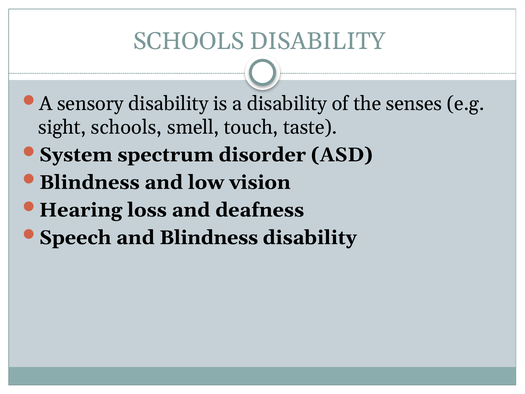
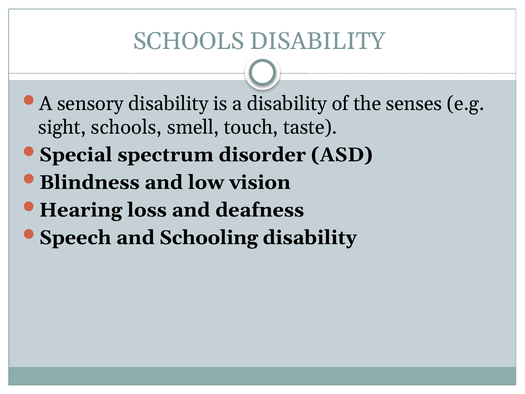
System: System -> Special
and Blindness: Blindness -> Schooling
